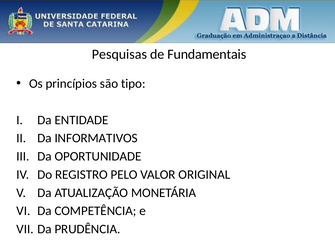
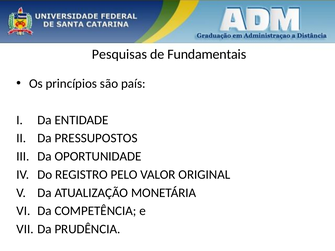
tipo: tipo -> país
INFORMATIVOS: INFORMATIVOS -> PRESSUPOSTOS
